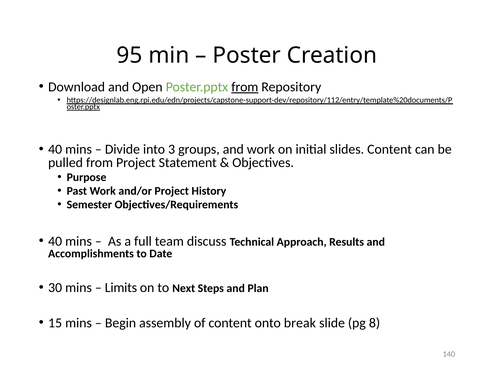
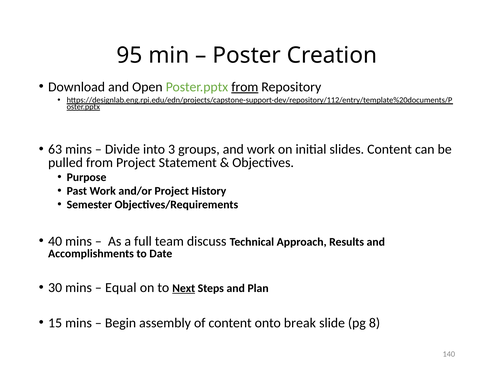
40 at (55, 149): 40 -> 63
Limits: Limits -> Equal
Next underline: none -> present
